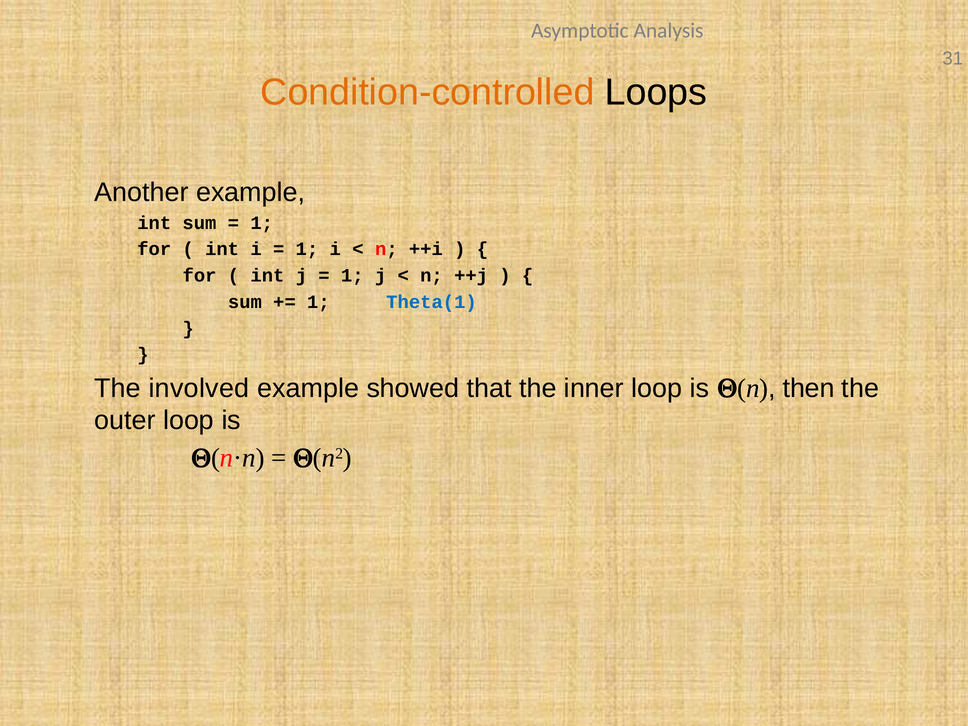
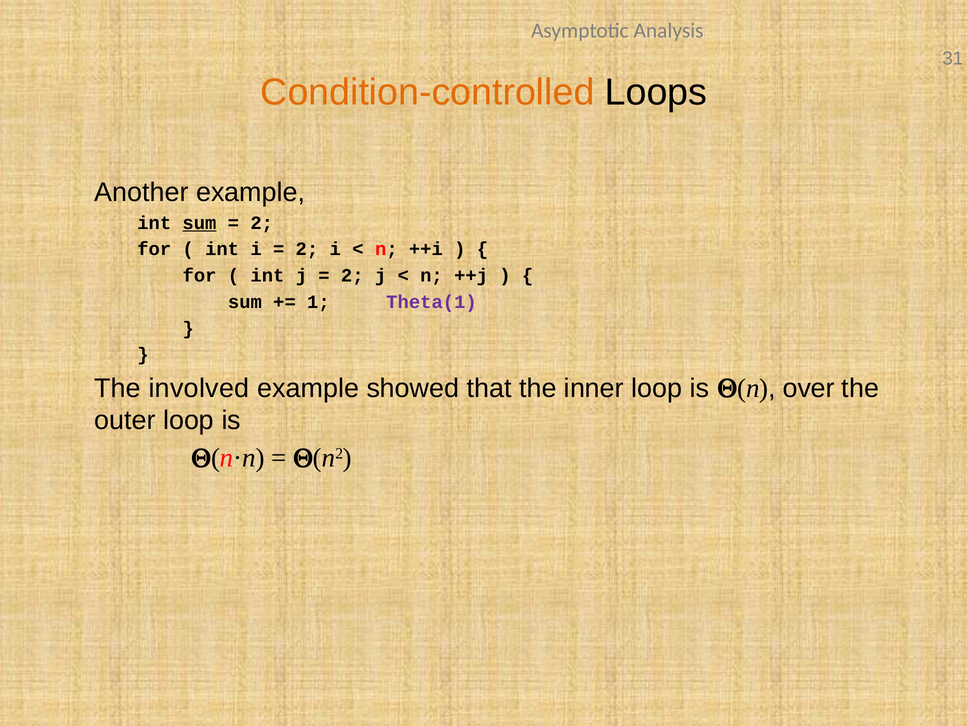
sum at (199, 223) underline: none -> present
1 at (262, 223): 1 -> 2
1 at (307, 249): 1 -> 2
1 at (352, 276): 1 -> 2
Theta(1 colour: blue -> purple
then: then -> over
